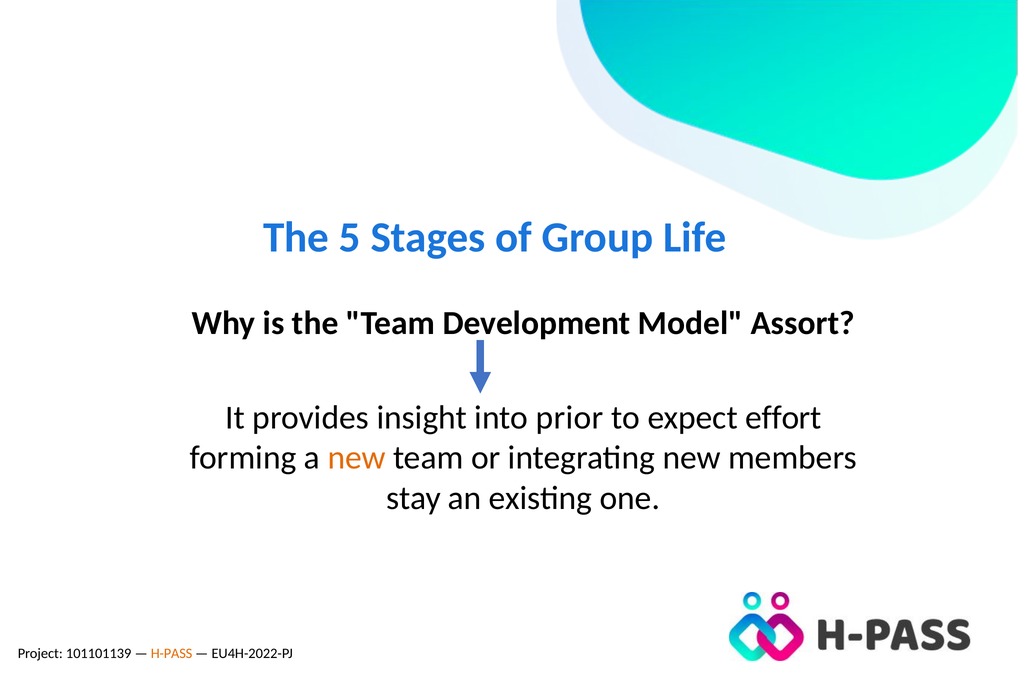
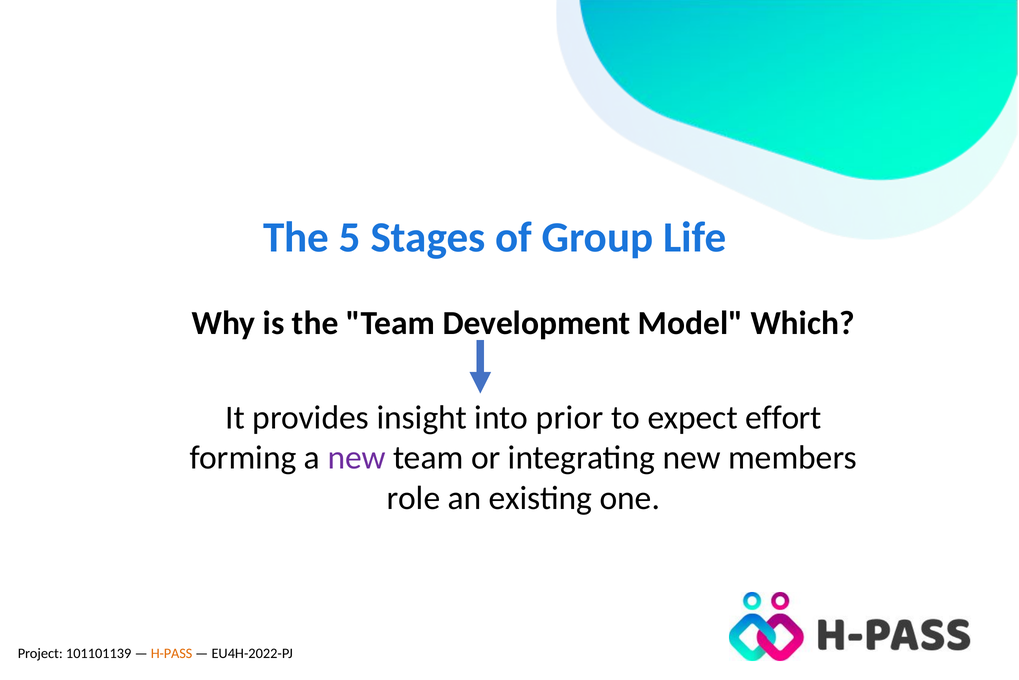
Assort: Assort -> Which
new at (357, 457) colour: orange -> purple
stay: stay -> role
